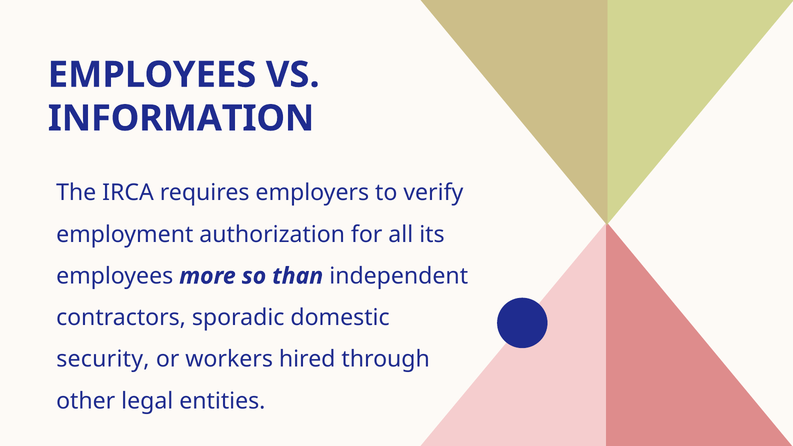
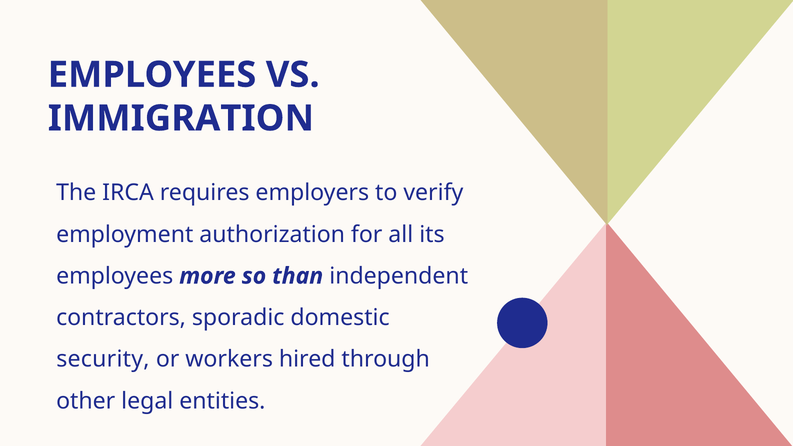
INFORMATION: INFORMATION -> IMMIGRATION
